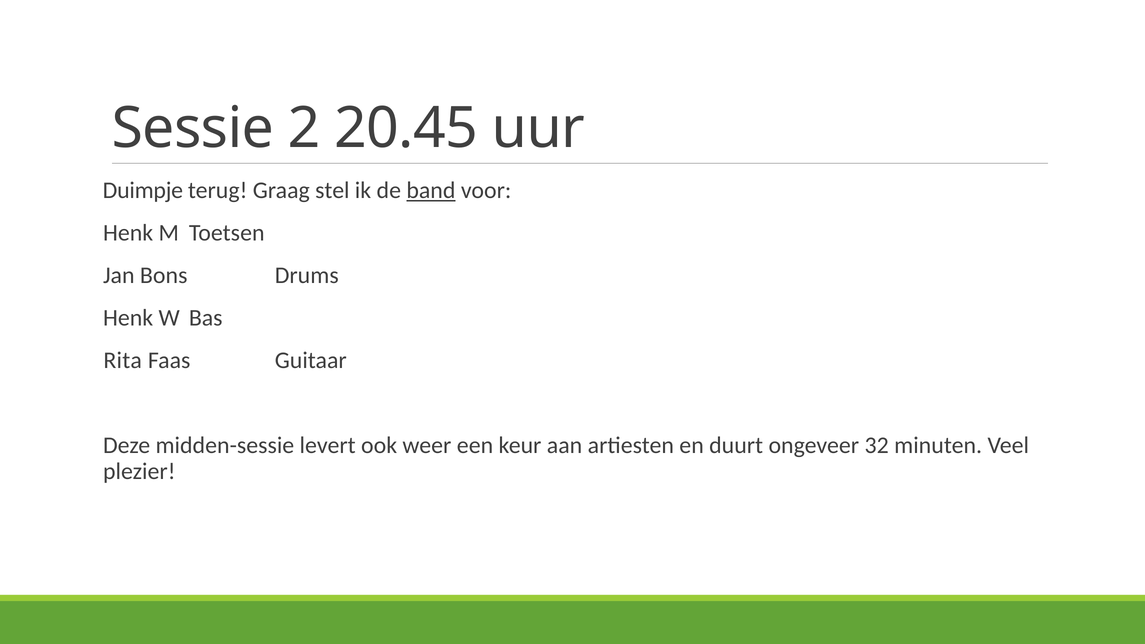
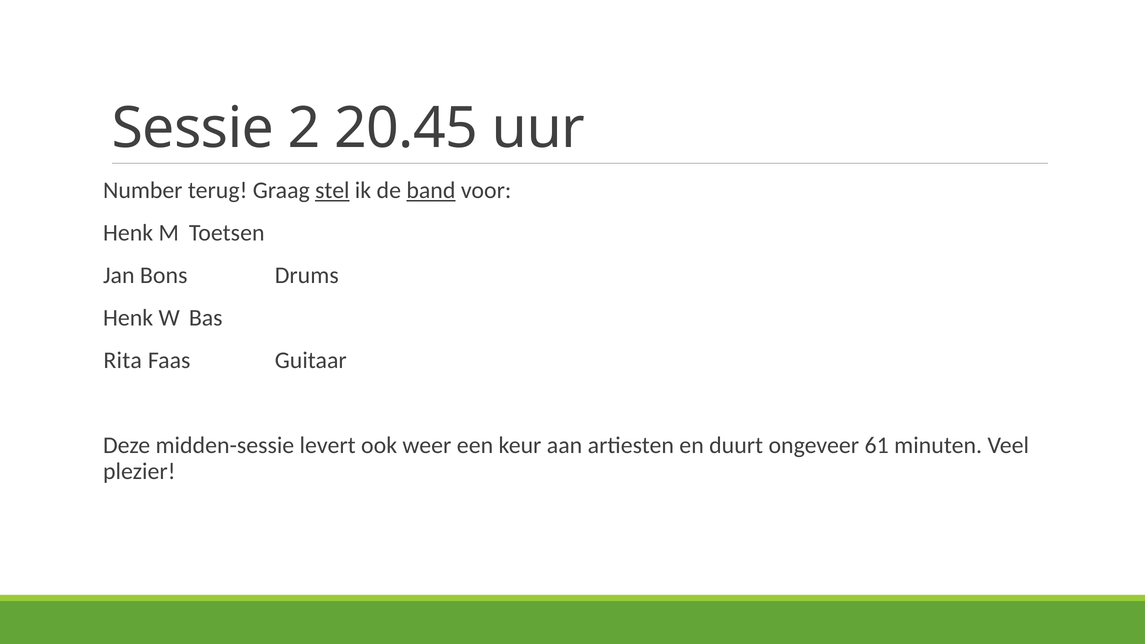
Duimpje: Duimpje -> Number
stel underline: none -> present
32: 32 -> 61
